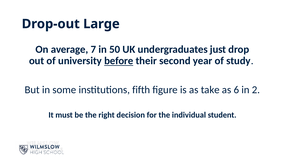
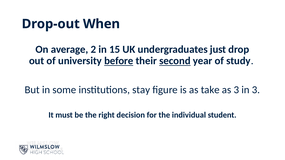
Large: Large -> When
7: 7 -> 2
50: 50 -> 15
second underline: none -> present
fifth: fifth -> stay
as 6: 6 -> 3
in 2: 2 -> 3
